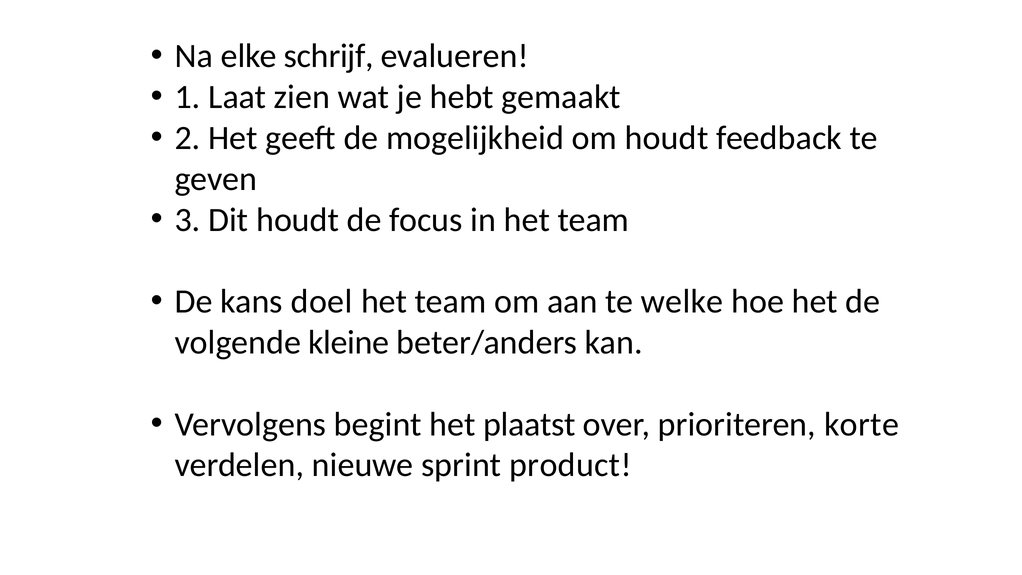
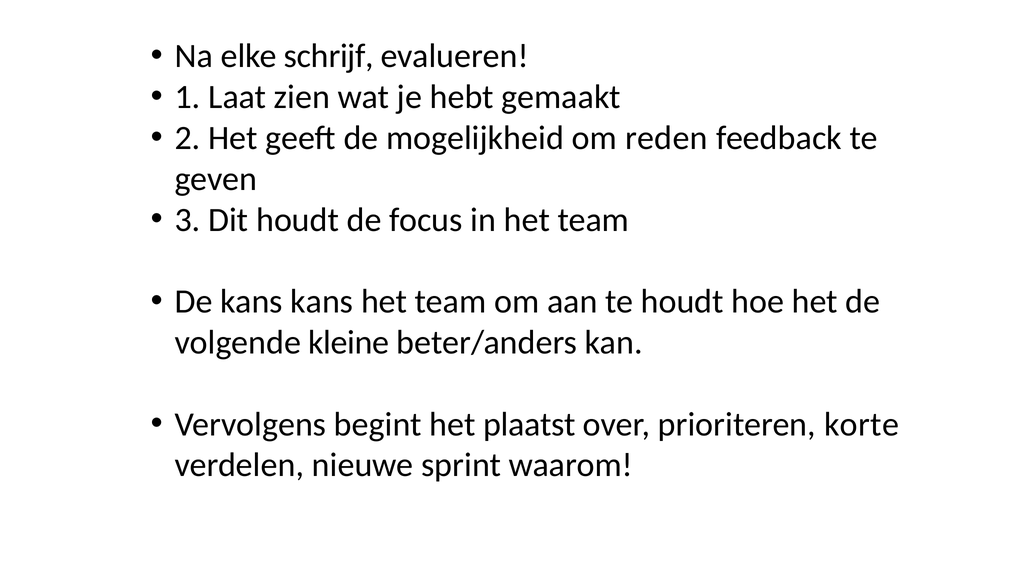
om houdt: houdt -> reden
kans doel: doel -> kans
te welke: welke -> houdt
product: product -> waarom
